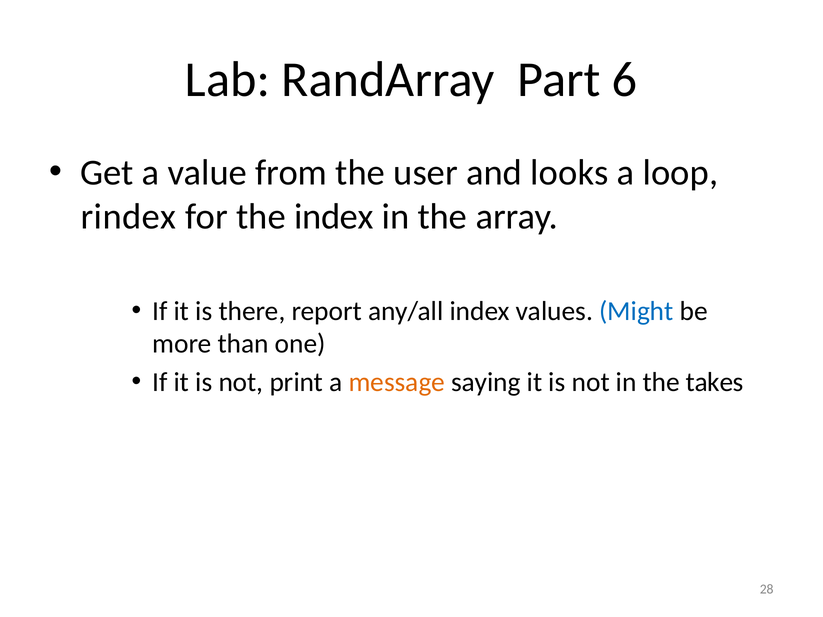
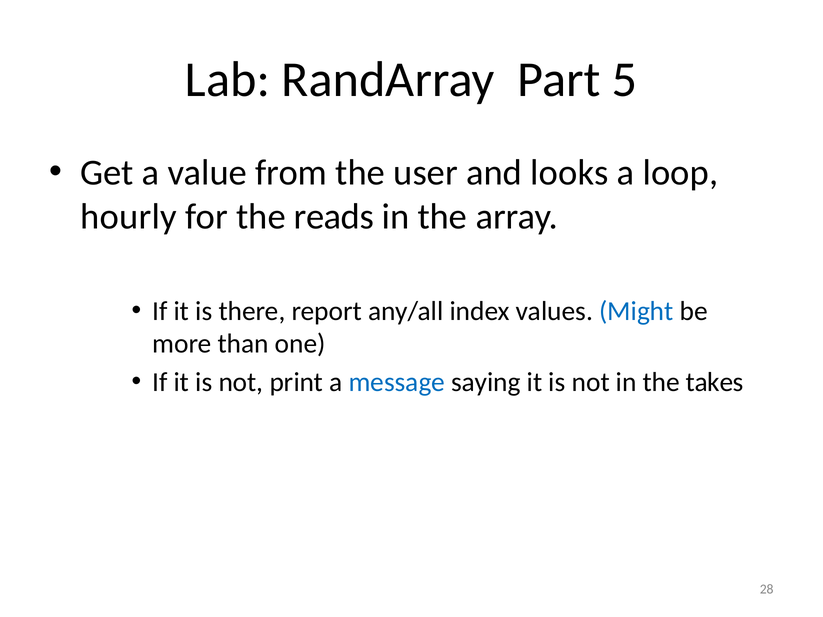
6: 6 -> 5
rindex: rindex -> hourly
the index: index -> reads
message colour: orange -> blue
